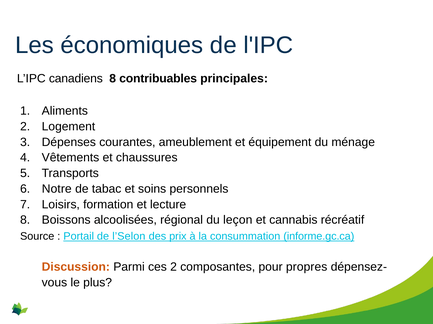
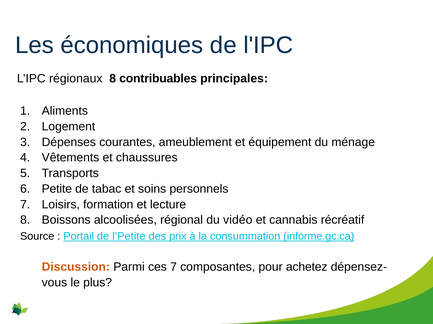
canadiens: canadiens -> régionaux
Notre: Notre -> Petite
leçon: leçon -> vidéo
l’Selon: l’Selon -> l’Petite
ces 2: 2 -> 7
propres: propres -> achetez
